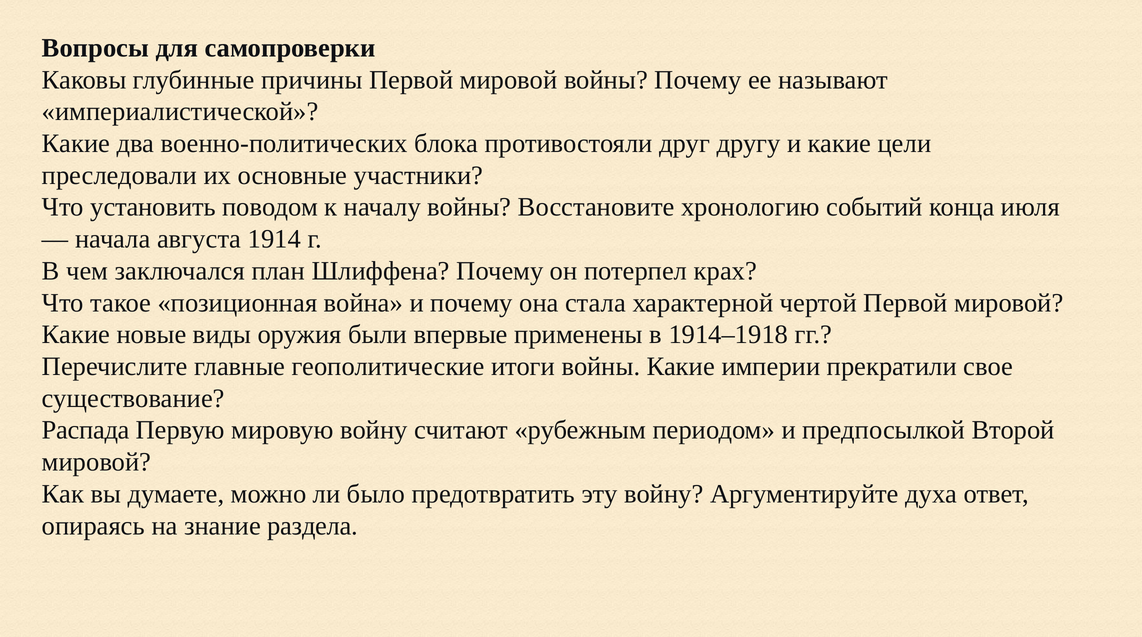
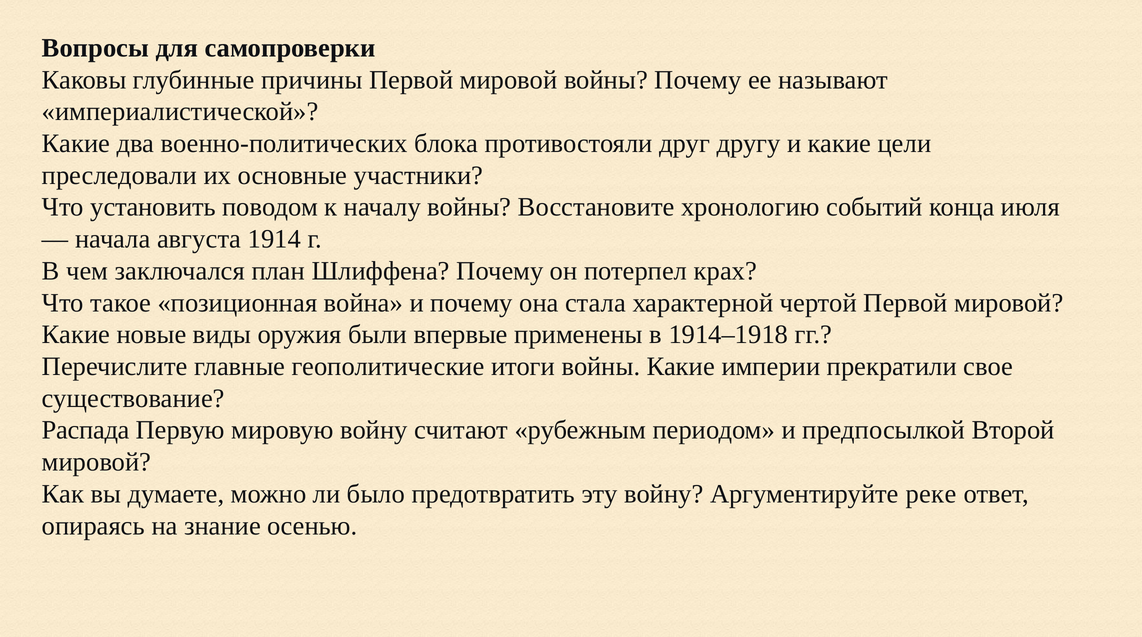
духа: духа -> реке
раздела: раздела -> осенью
